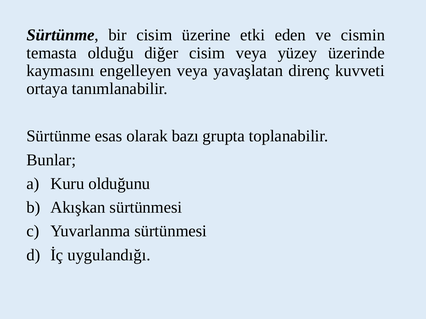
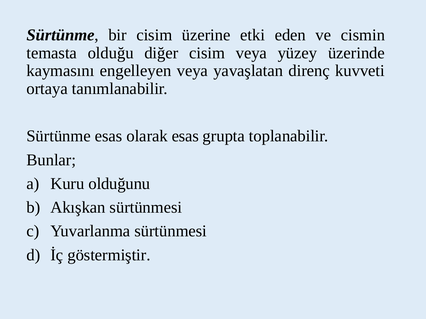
olarak bazı: bazı -> esas
uygulandığı: uygulandığı -> göstermiştir
